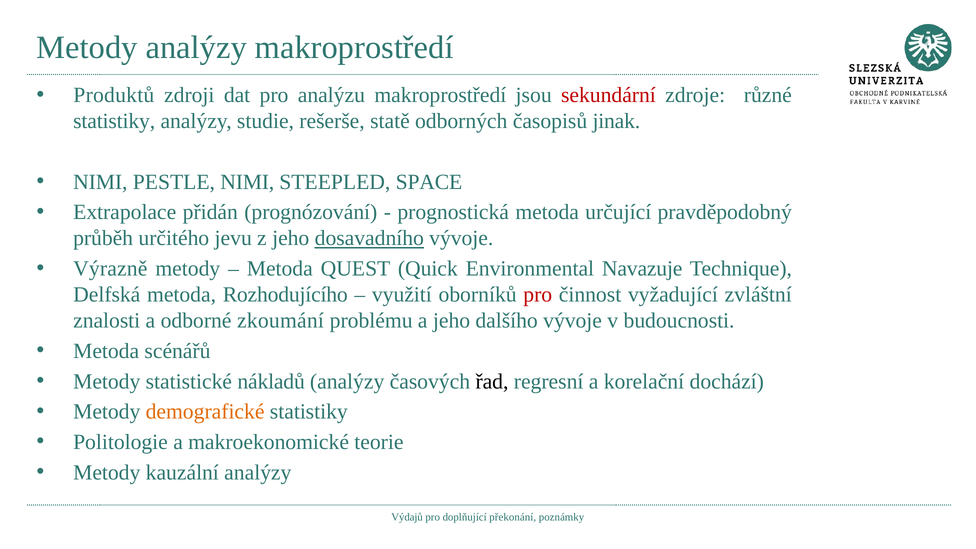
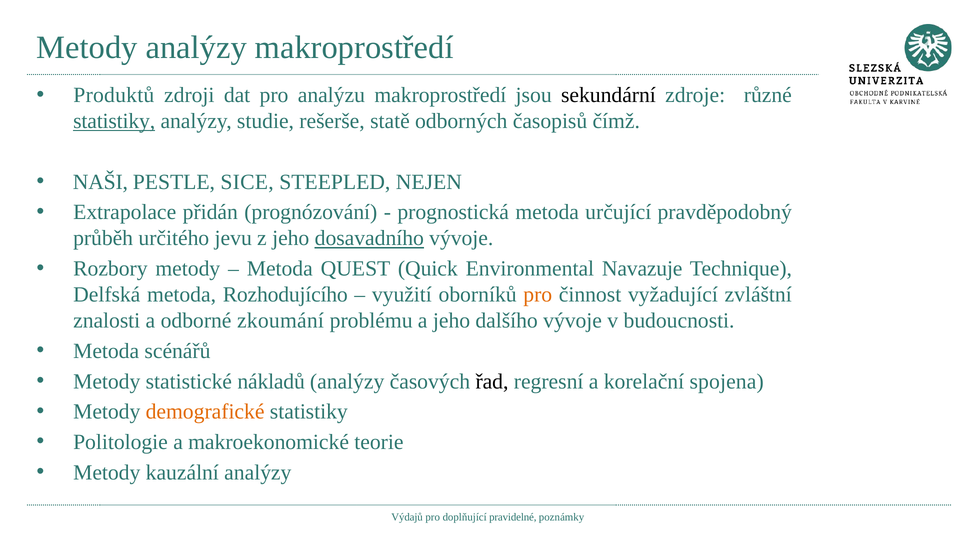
sekundární colour: red -> black
statistiky at (114, 121) underline: none -> present
jinak: jinak -> čímž
NIMI at (100, 182): NIMI -> NAŠI
PESTLE NIMI: NIMI -> SICE
SPACE: SPACE -> NEJEN
Výrazně: Výrazně -> Rozbory
pro at (538, 295) colour: red -> orange
dochází: dochází -> spojena
překonání: překonání -> pravidelné
